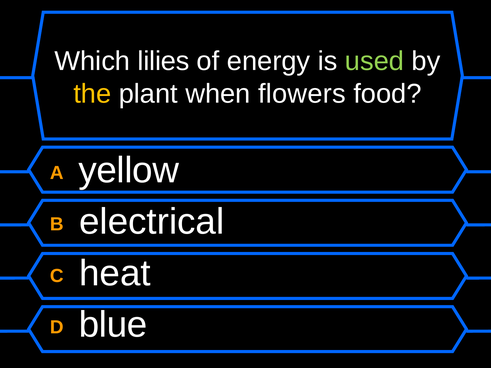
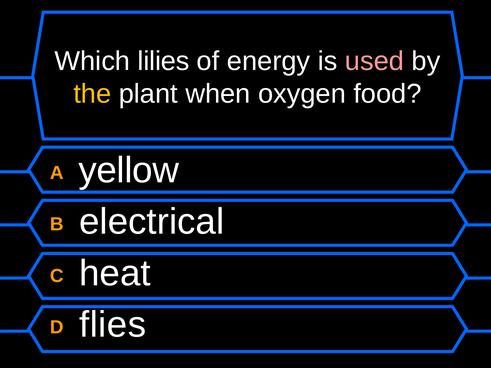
used colour: light green -> pink
flowers: flowers -> oxygen
blue: blue -> flies
